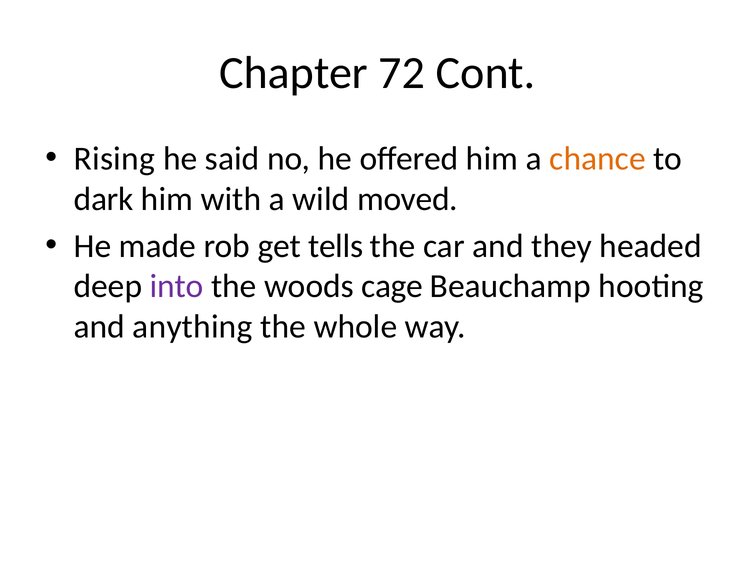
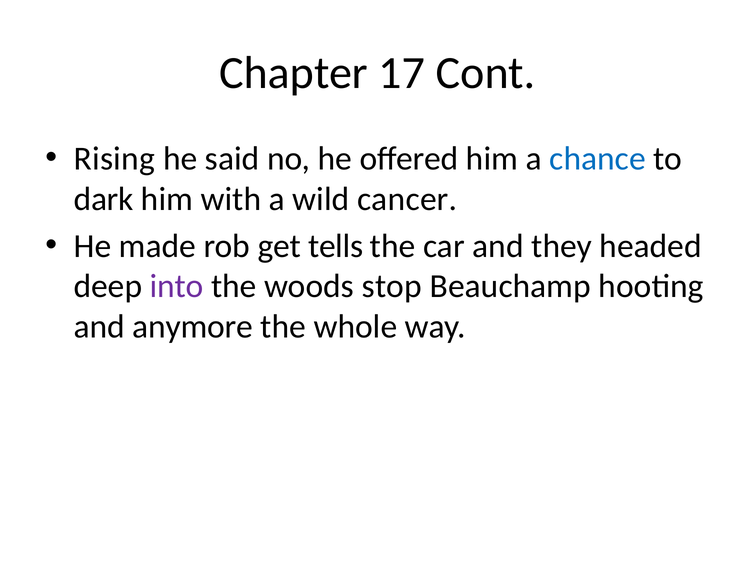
72: 72 -> 17
chance colour: orange -> blue
moved: moved -> cancer
cage: cage -> stop
anything: anything -> anymore
